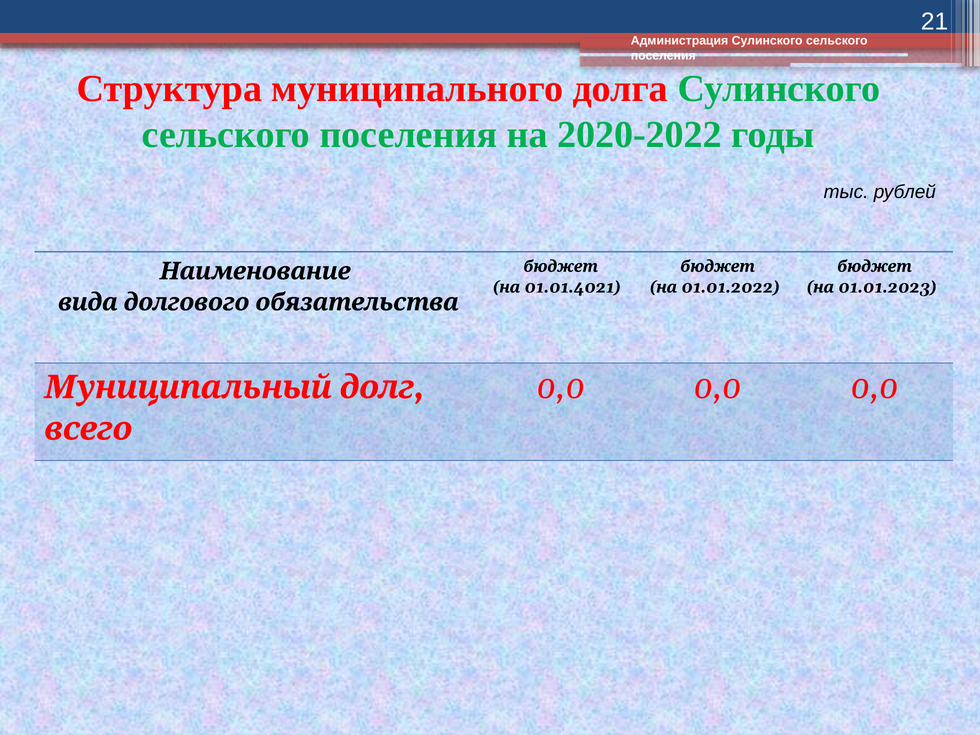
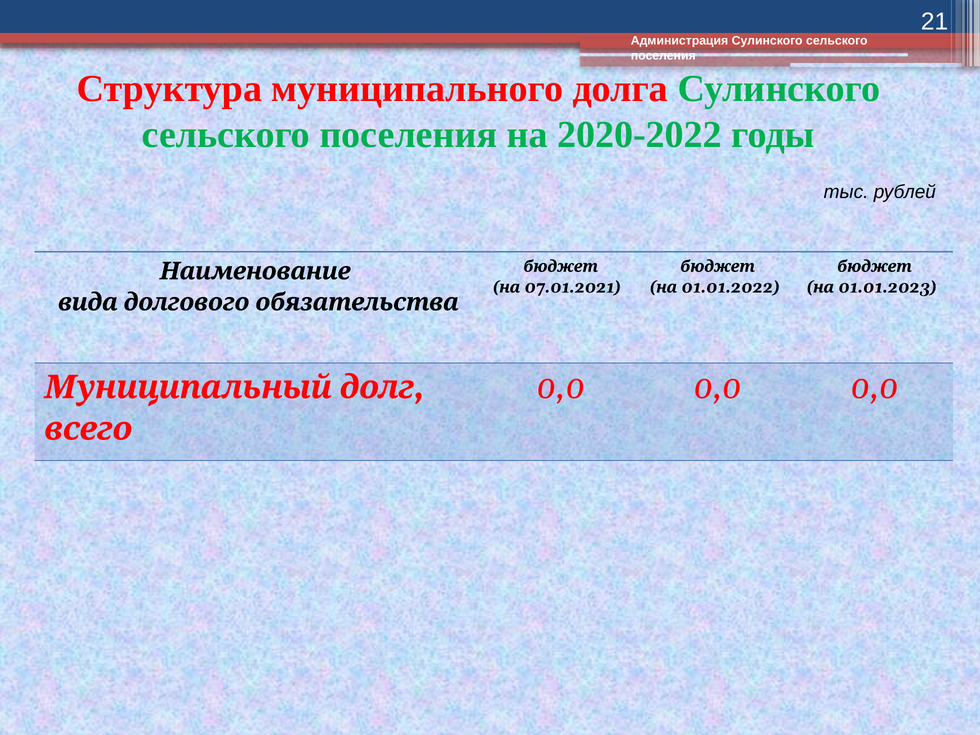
01.01.4021: 01.01.4021 -> 07.01.2021
